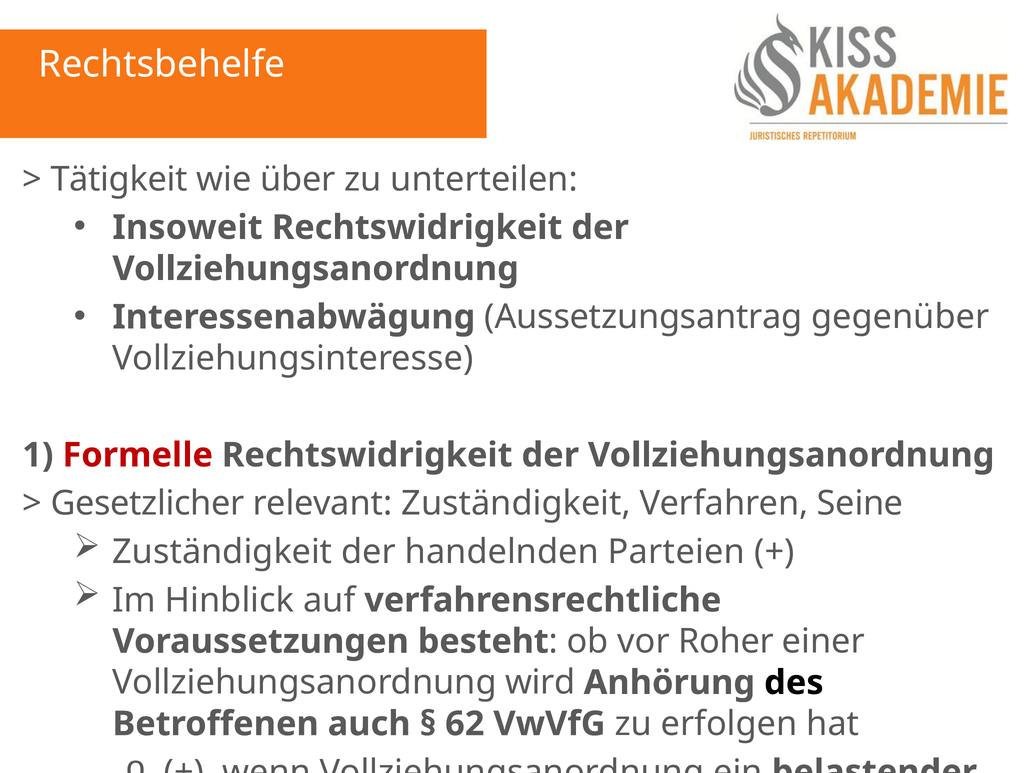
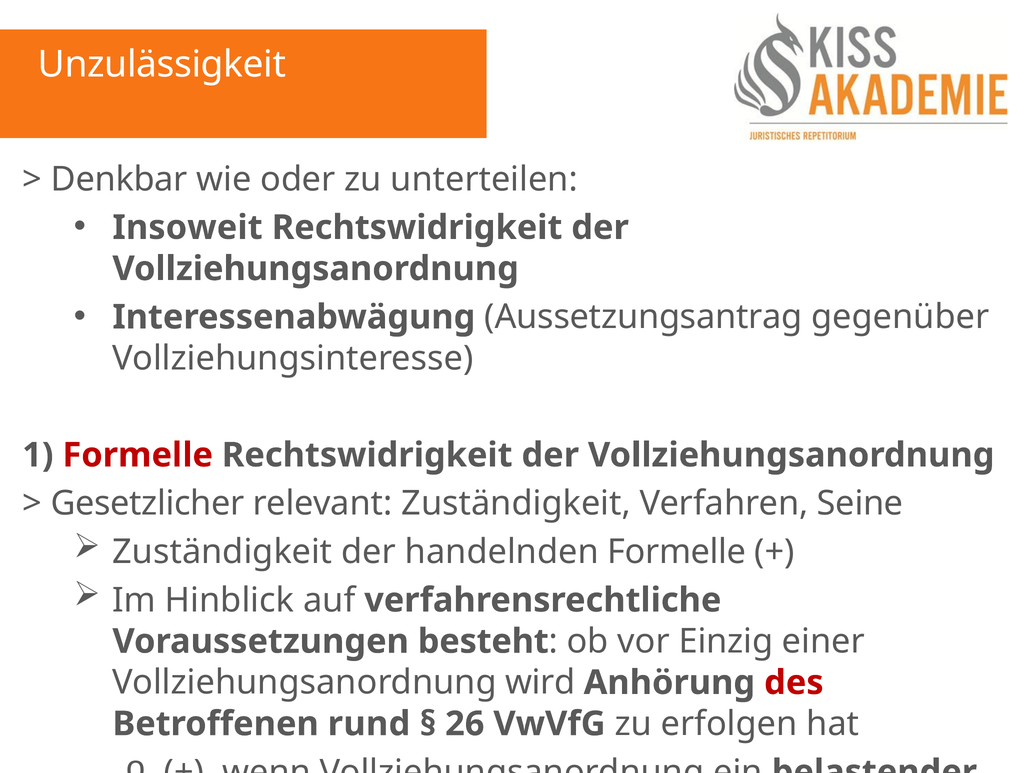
Rechtsbehelfe: Rechtsbehelfe -> Unzulässigkeit
Tätigkeit: Tätigkeit -> Denkbar
über: über -> oder
handelnden Parteien: Parteien -> Formelle
Roher: Roher -> Einzig
des colour: black -> red
auch: auch -> rund
62: 62 -> 26
